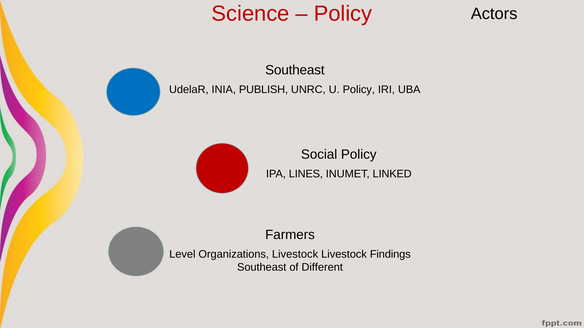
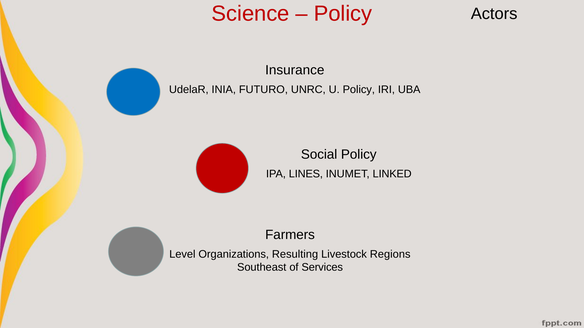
Southeast at (295, 70): Southeast -> Insurance
PUBLISH: PUBLISH -> FUTURO
Organizations Livestock: Livestock -> Resulting
Findings: Findings -> Regions
Different: Different -> Services
